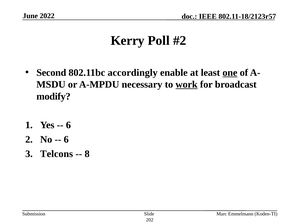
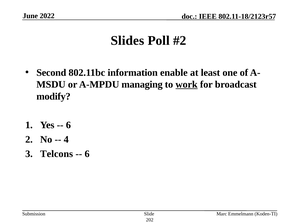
Kerry: Kerry -> Slides
accordingly: accordingly -> information
one underline: present -> none
necessary: necessary -> managing
6 at (66, 139): 6 -> 4
8 at (87, 154): 8 -> 6
